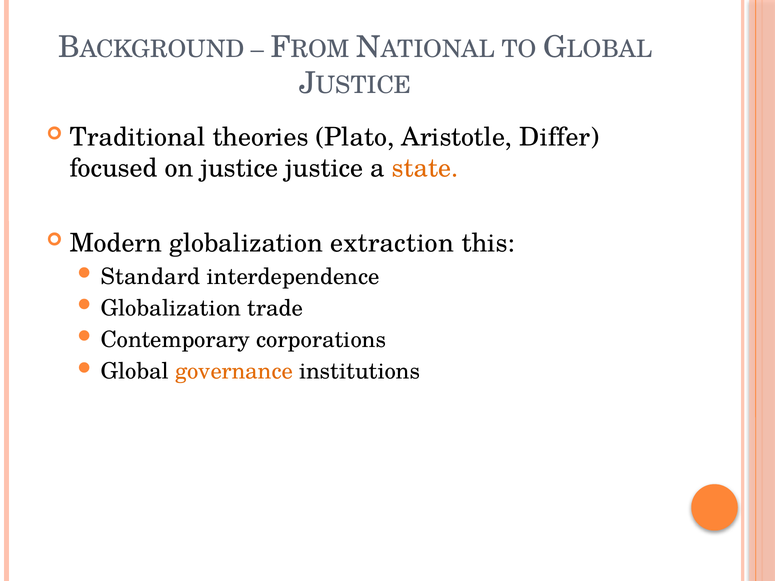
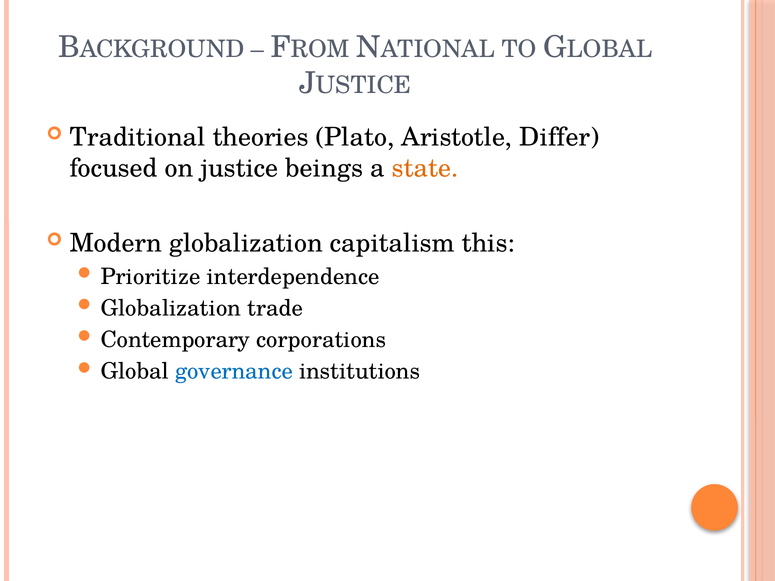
justice justice: justice -> beings
extraction: extraction -> capitalism
Standard: Standard -> Prioritize
governance colour: orange -> blue
